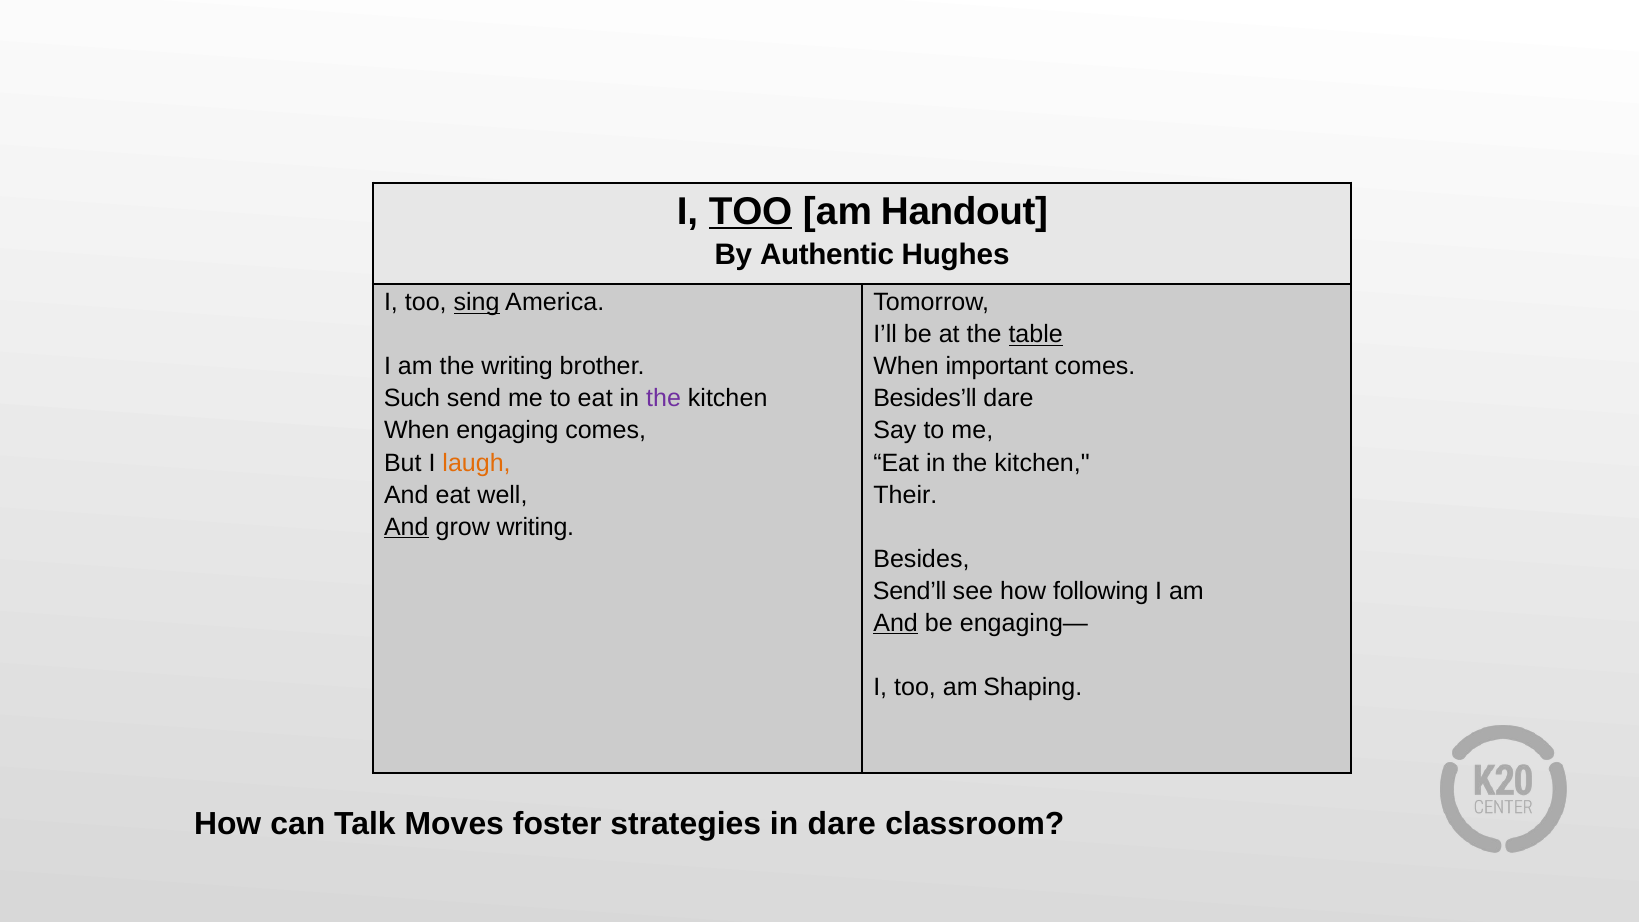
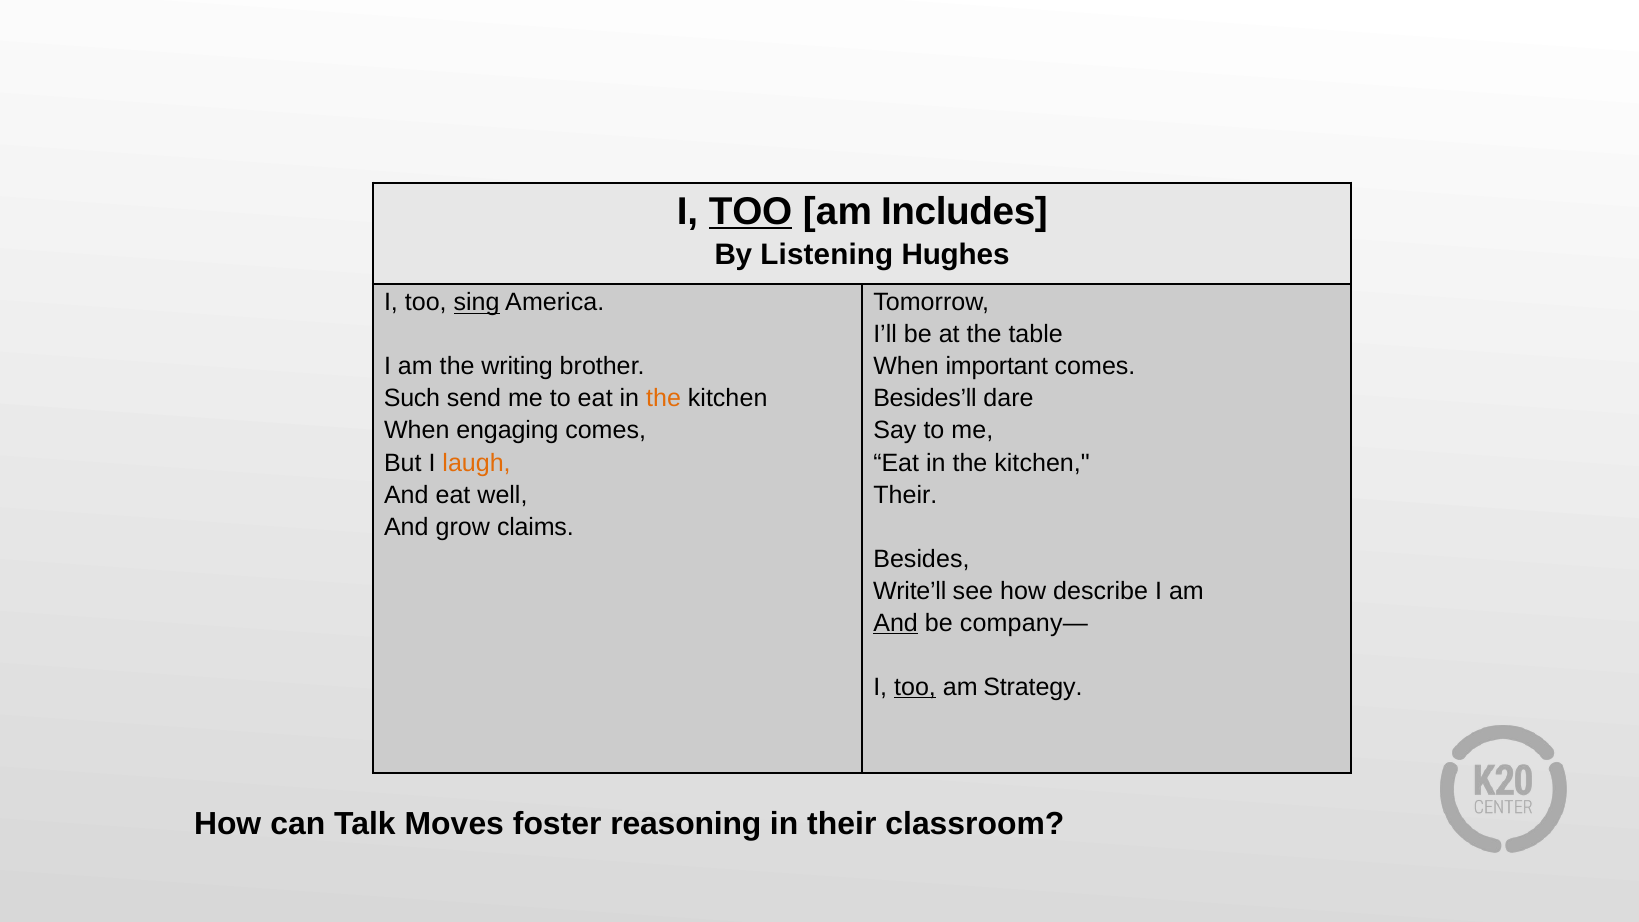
Handout: Handout -> Includes
Authentic: Authentic -> Listening
table underline: present -> none
the at (664, 399) colour: purple -> orange
And at (406, 527) underline: present -> none
grow writing: writing -> claims
Send’ll: Send’ll -> Write’ll
following: following -> describe
engaging—: engaging— -> company—
too at (915, 687) underline: none -> present
Shaping: Shaping -> Strategy
strategies: strategies -> reasoning
in dare: dare -> their
